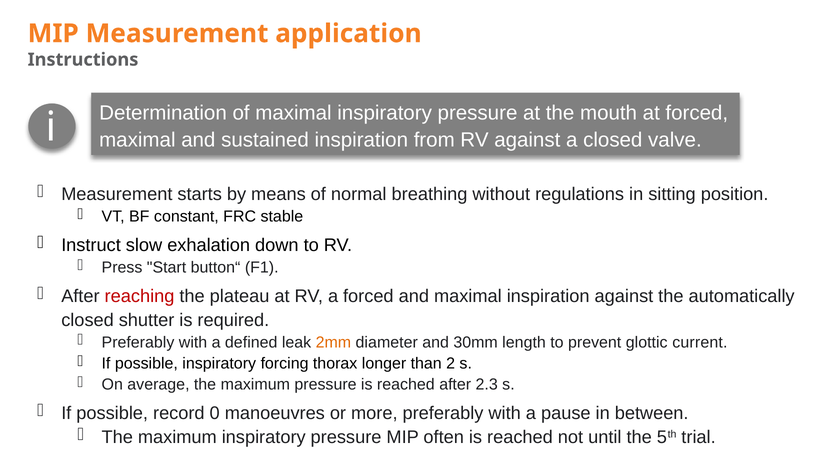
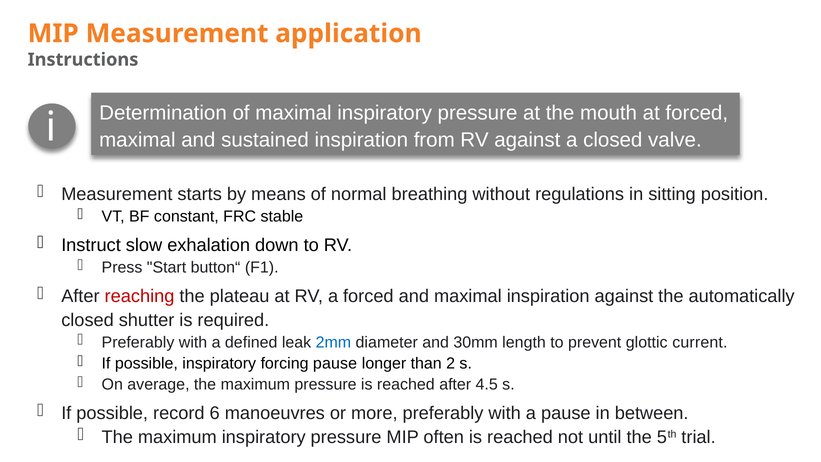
2mm colour: orange -> blue
forcing thorax: thorax -> pause
2.3: 2.3 -> 4.5
0: 0 -> 6
